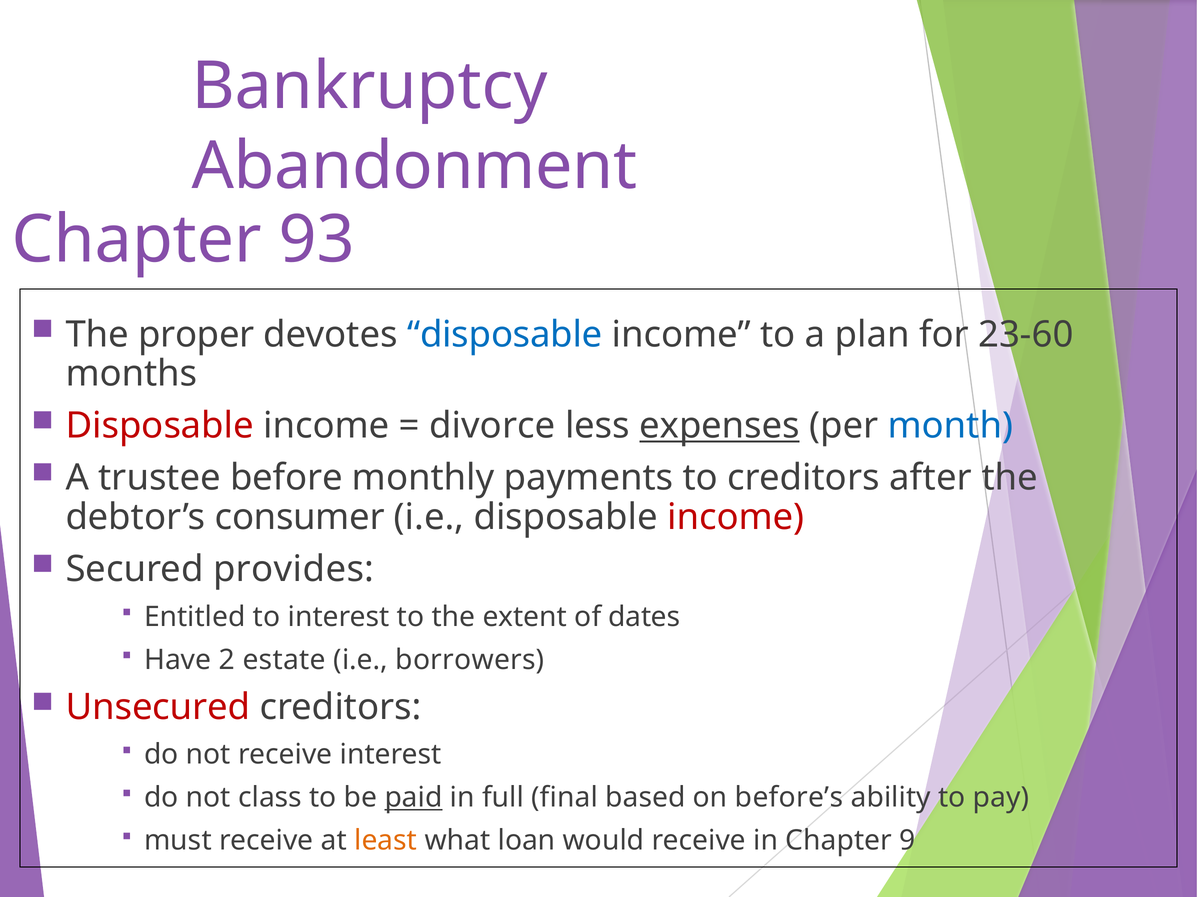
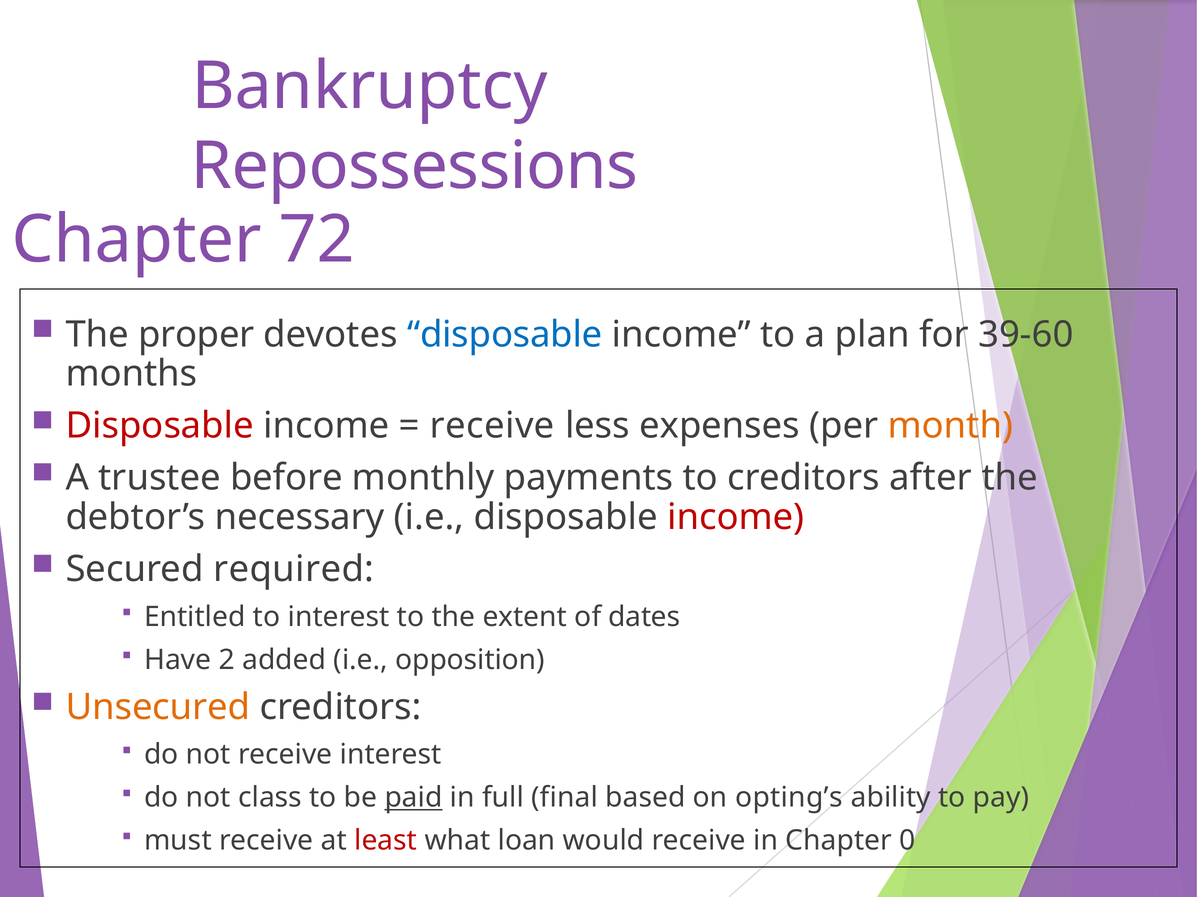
Abandonment: Abandonment -> Repossessions
93: 93 -> 72
23-60: 23-60 -> 39-60
divorce at (492, 426): divorce -> receive
expenses underline: present -> none
month colour: blue -> orange
consumer: consumer -> necessary
provides: provides -> required
estate: estate -> added
borrowers: borrowers -> opposition
Unsecured colour: red -> orange
before’s: before’s -> opting’s
least colour: orange -> red
9: 9 -> 0
